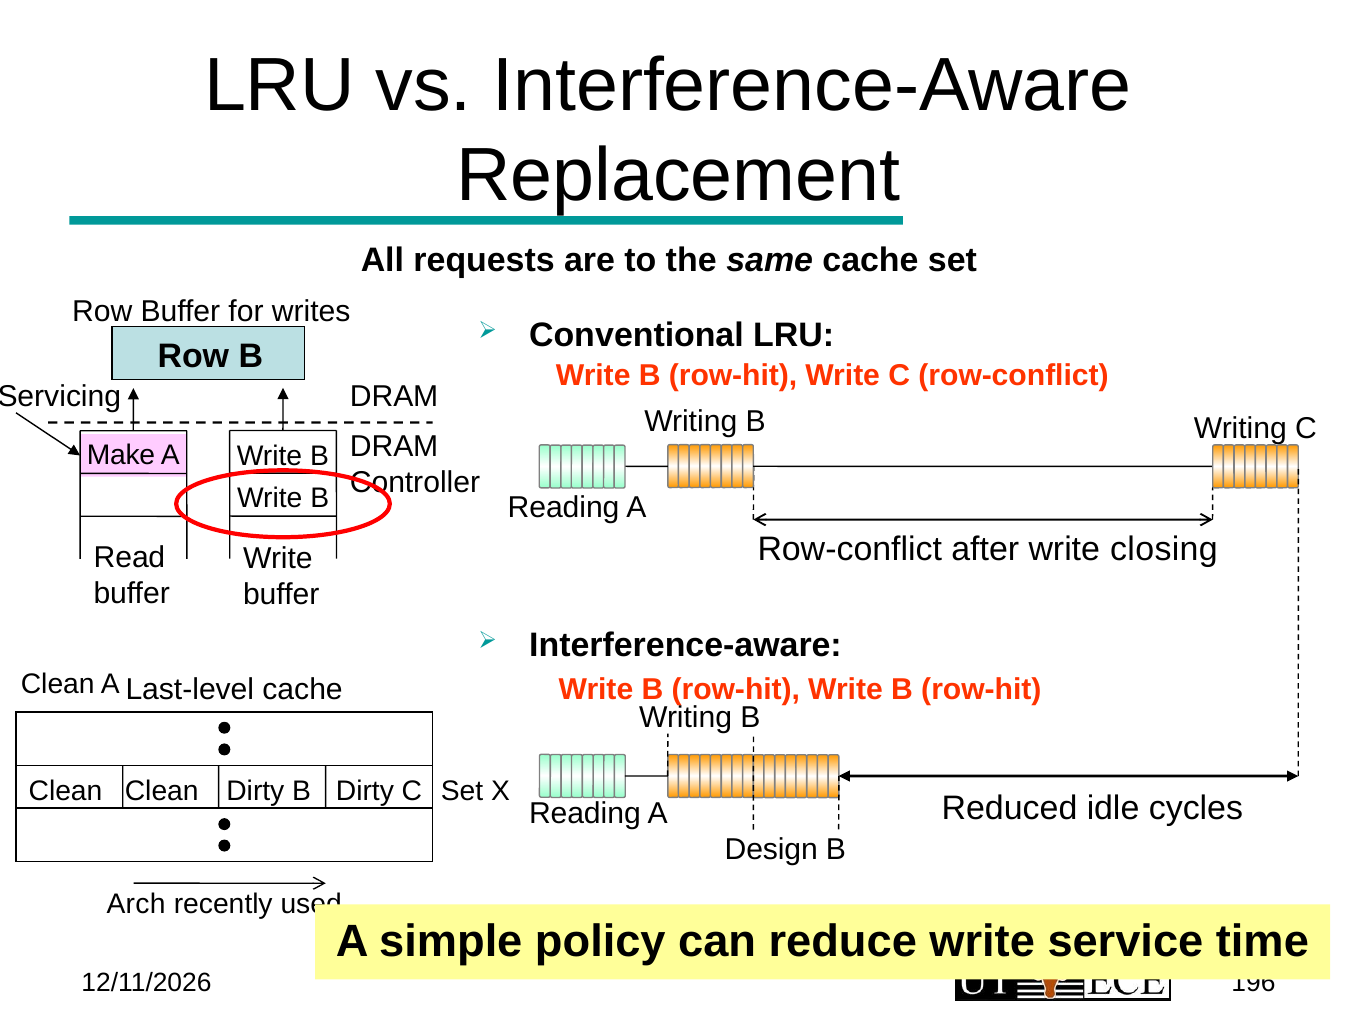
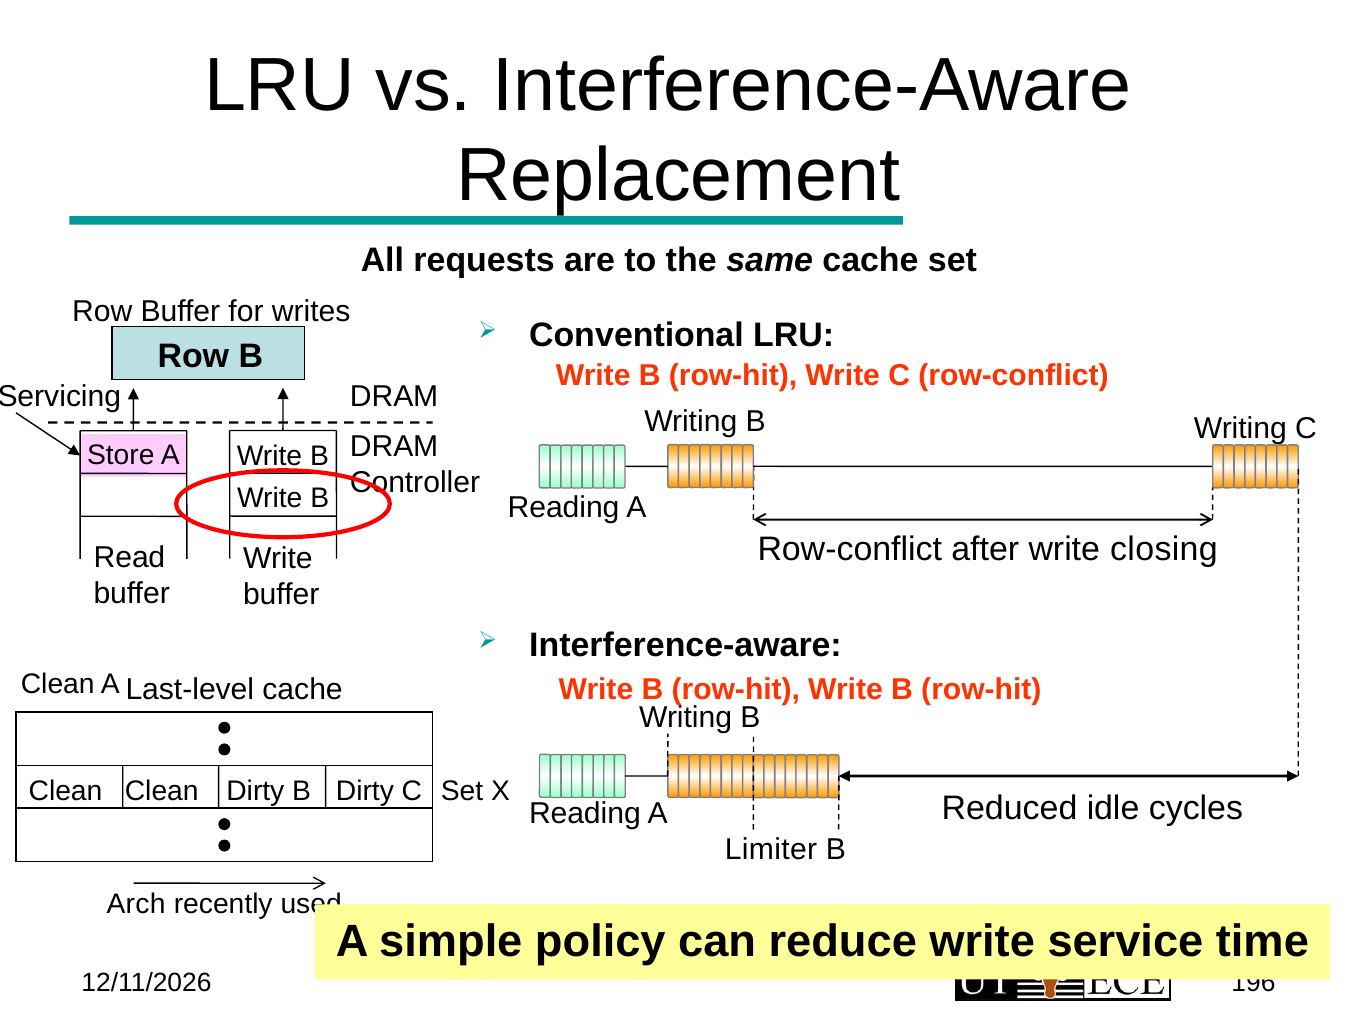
Make: Make -> Store
Design: Design -> Limiter
